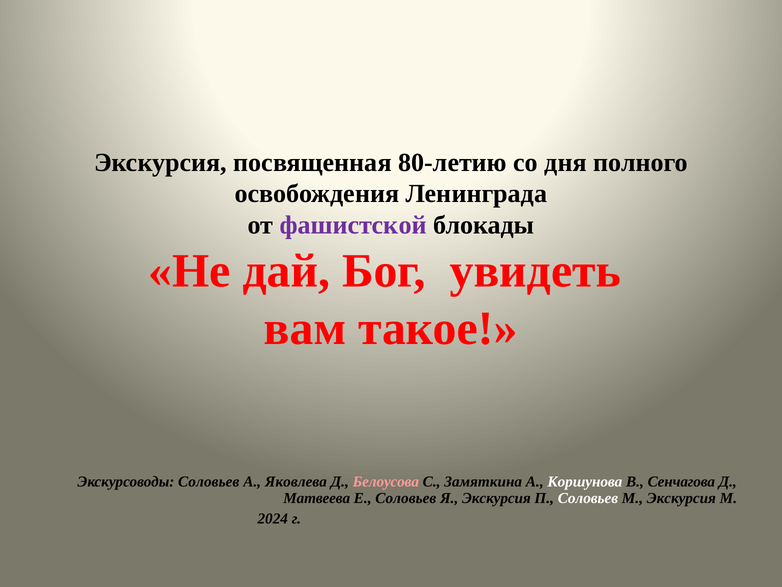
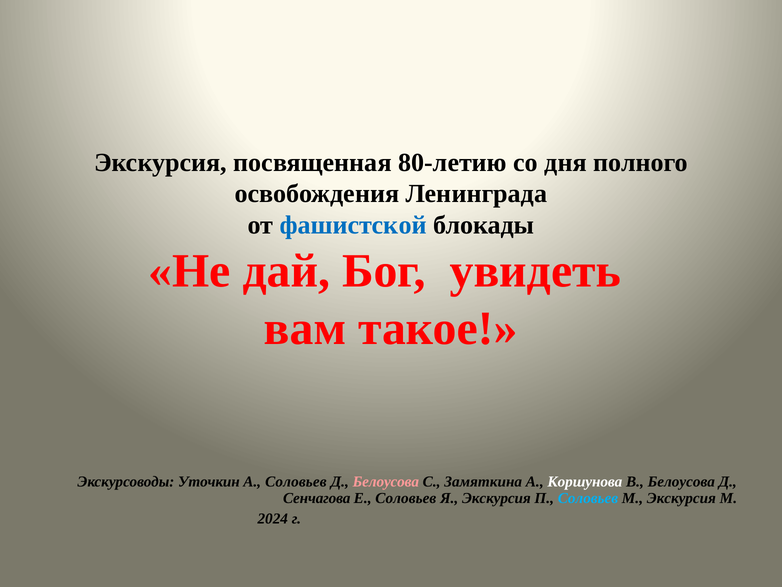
фашистской colour: purple -> blue
Экскурсоводы Соловьев: Соловьев -> Уточкин
А Яковлева: Яковлева -> Соловьев
В Сенчагова: Сенчагова -> Белоусова
Матвеева: Матвеева -> Сенчагова
Соловьев at (588, 498) colour: white -> light blue
